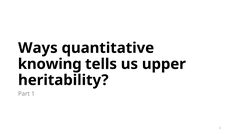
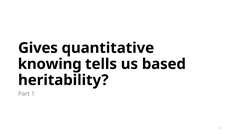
Ways: Ways -> Gives
upper: upper -> based
